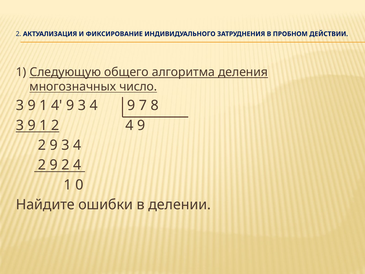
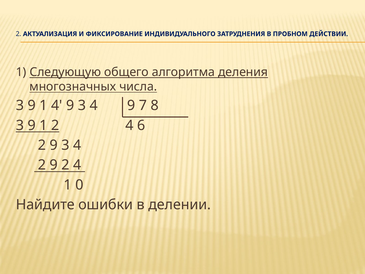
число: число -> числа
2 4 9: 9 -> 6
